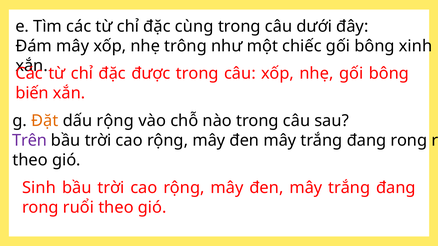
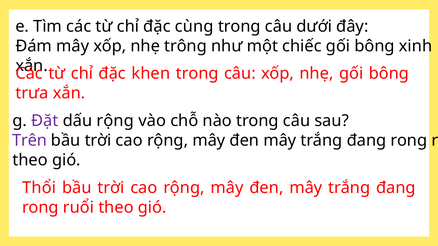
được: được -> khen
biến: biến -> trưa
Đặt colour: orange -> purple
Sinh: Sinh -> Thổi
